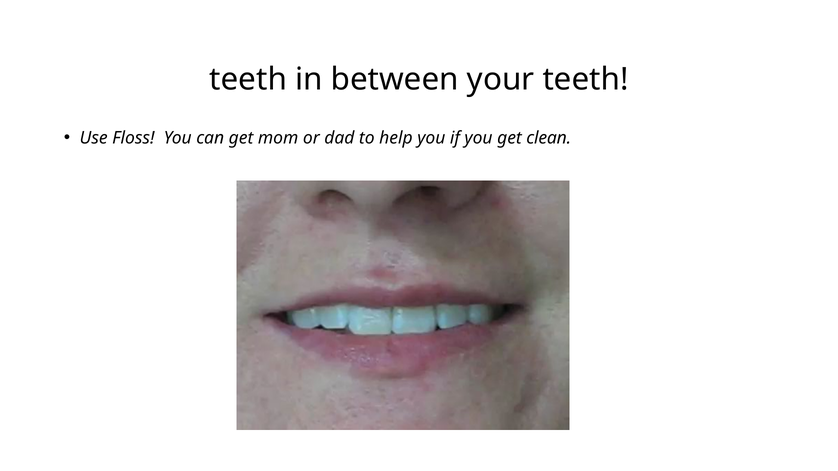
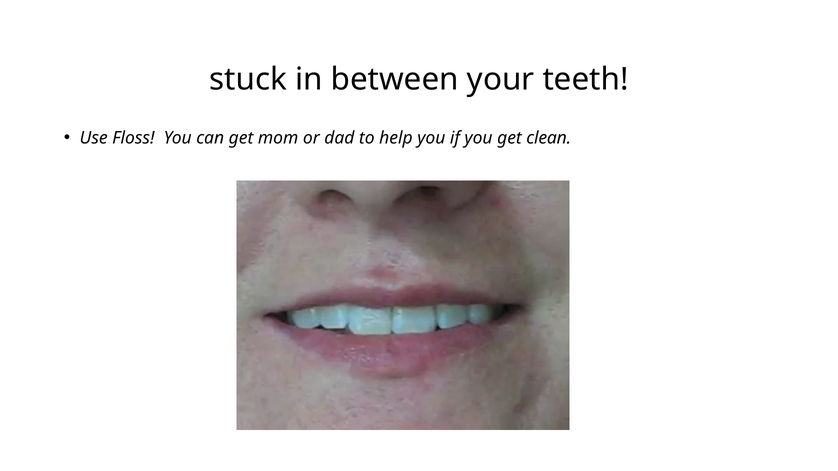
teeth at (248, 80): teeth -> stuck
